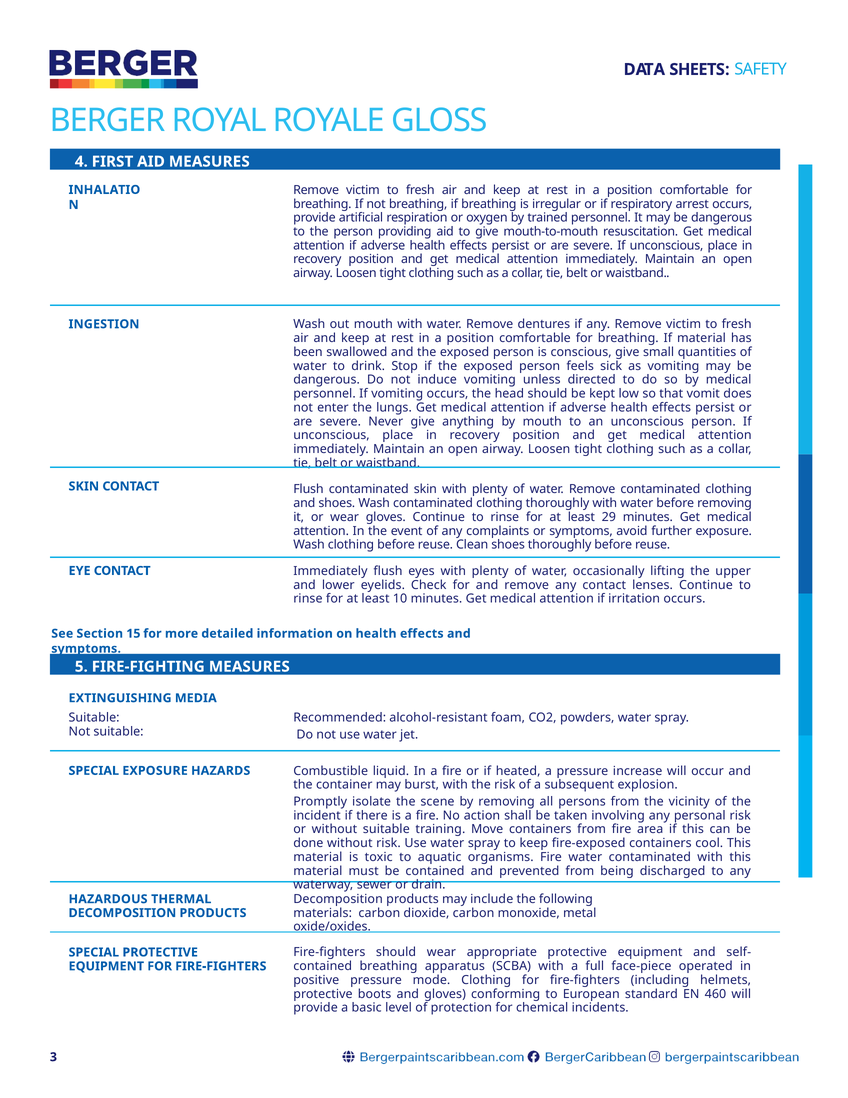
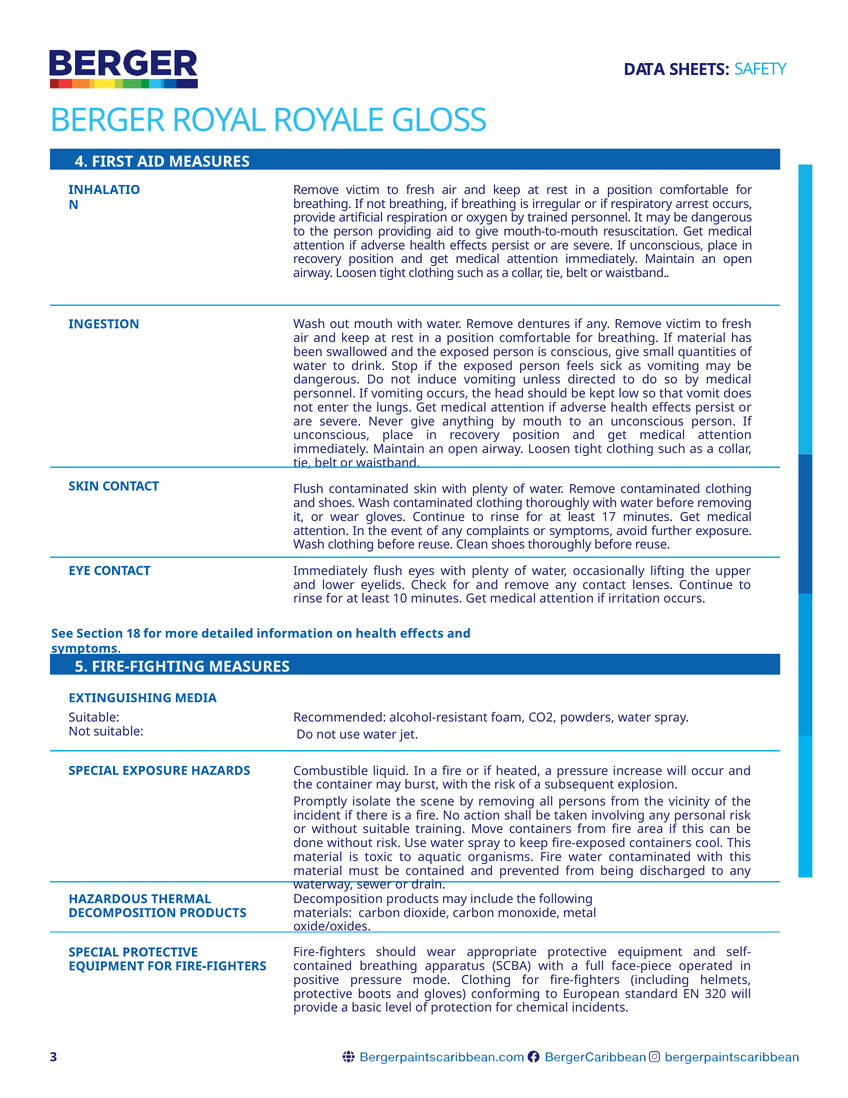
29: 29 -> 17
15: 15 -> 18
460: 460 -> 320
